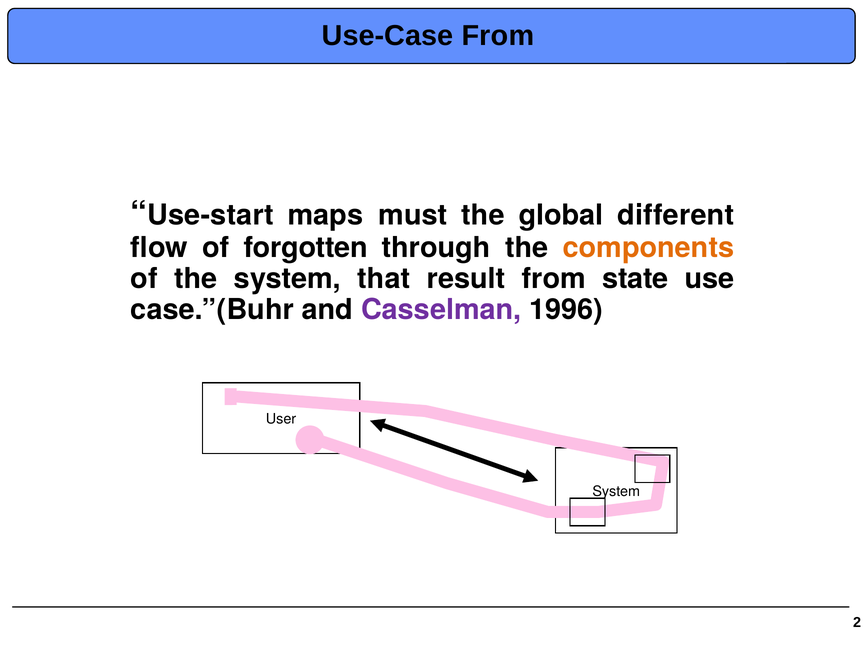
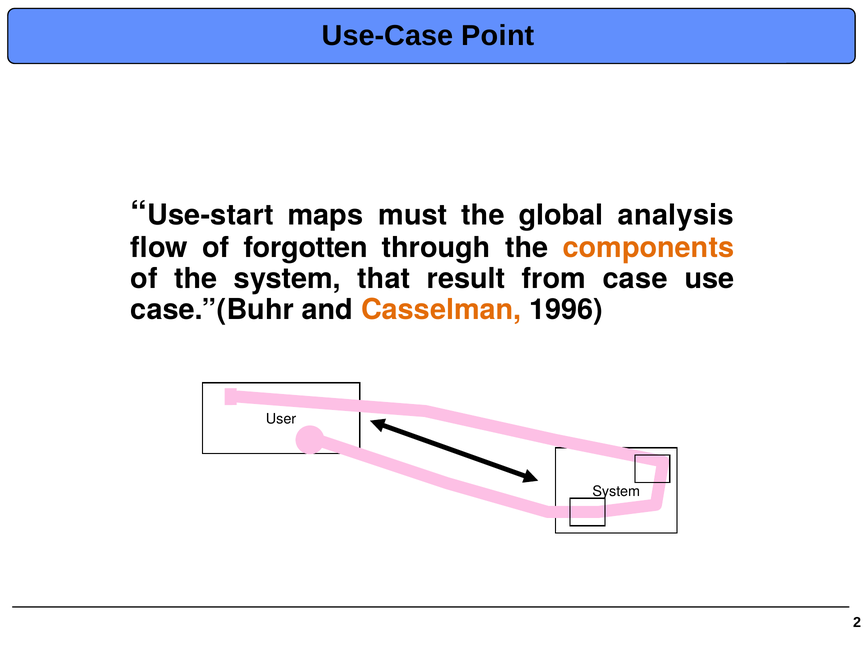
Use-Case From: From -> Point
different: different -> analysis
state: state -> case
Casselman colour: purple -> orange
